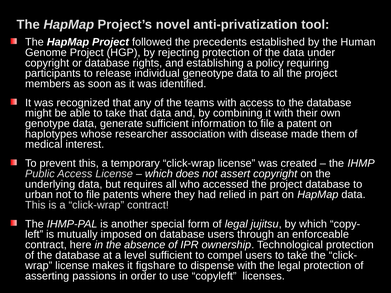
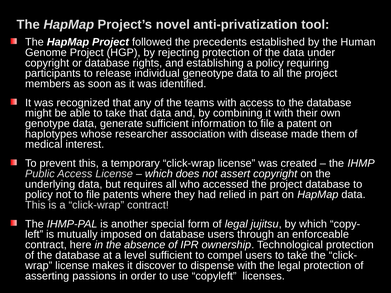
urban at (39, 195): urban -> policy
figshare: figshare -> discover
